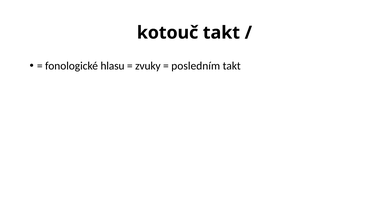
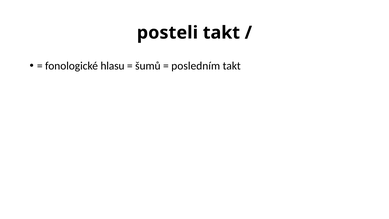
kotouč: kotouč -> posteli
zvuky: zvuky -> šumů
